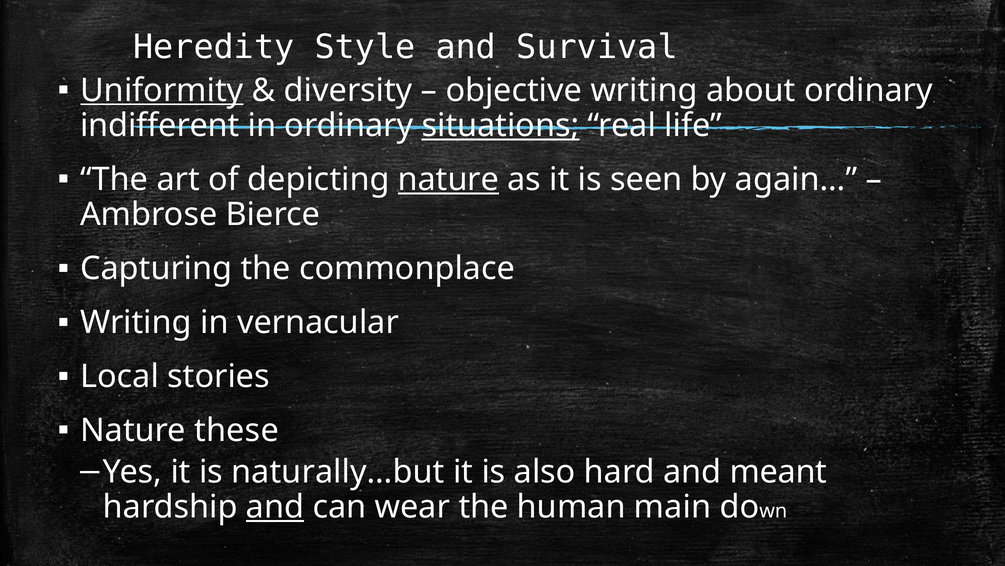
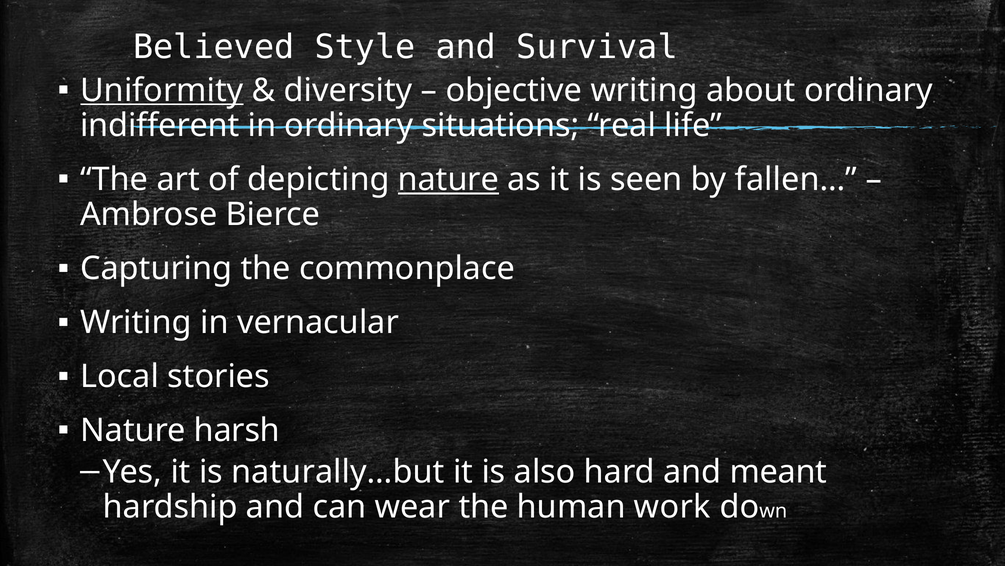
Heredity: Heredity -> Believed
situations underline: present -> none
again…: again… -> fallen…
these: these -> harsh
and at (275, 507) underline: present -> none
main: main -> work
